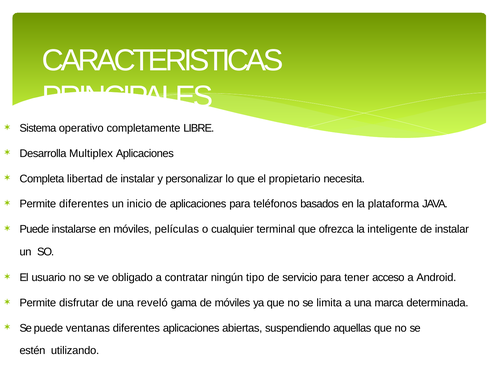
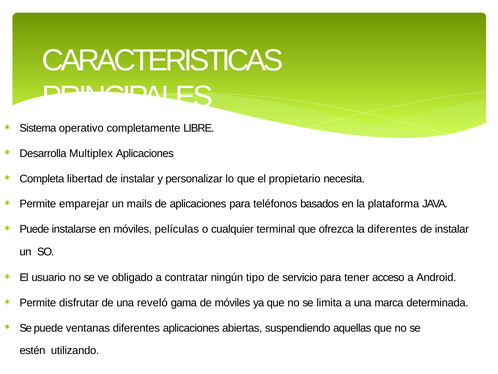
Permite diferentes: diferentes -> emparejar
inicio: inicio -> mails
la inteligente: inteligente -> diferentes
